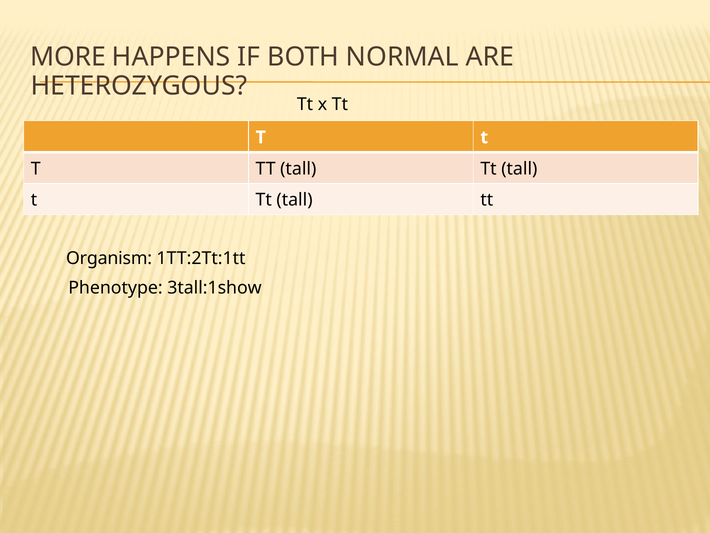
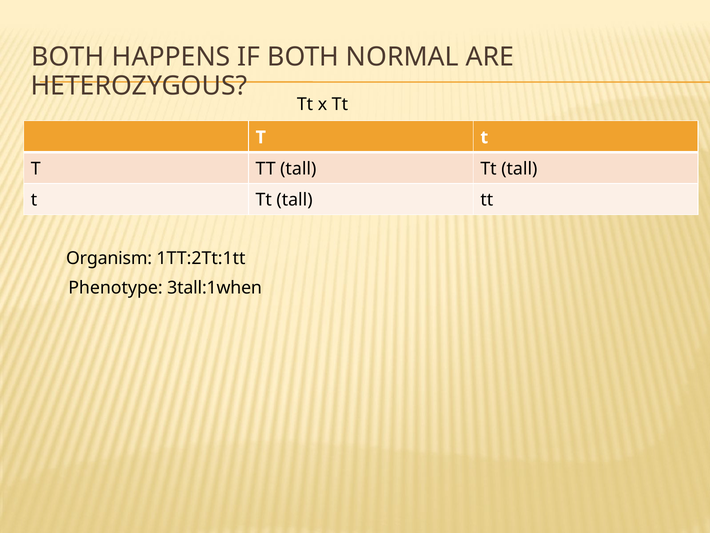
MORE at (68, 57): MORE -> BOTH
3tall:1show: 3tall:1show -> 3tall:1when
